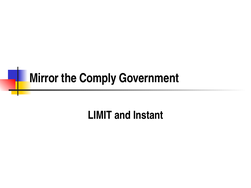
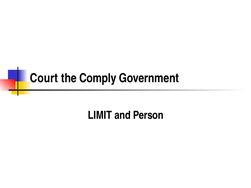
Mirror: Mirror -> Court
Instant: Instant -> Person
